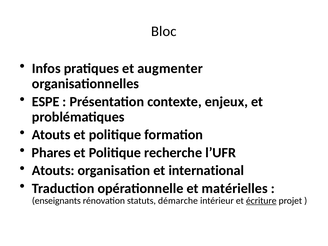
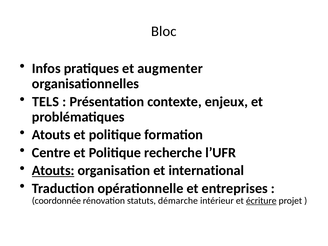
ESPE: ESPE -> TELS
Phares: Phares -> Centre
Atouts at (53, 171) underline: none -> present
matérielles: matérielles -> entreprises
enseignants: enseignants -> coordonnée
